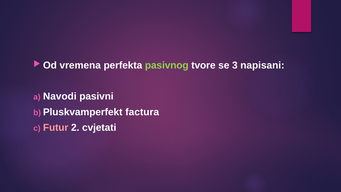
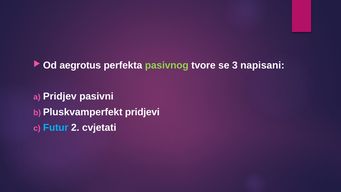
vremena: vremena -> aegrotus
Navodi: Navodi -> Pridjev
factura: factura -> pridjevi
Futur colour: pink -> light blue
